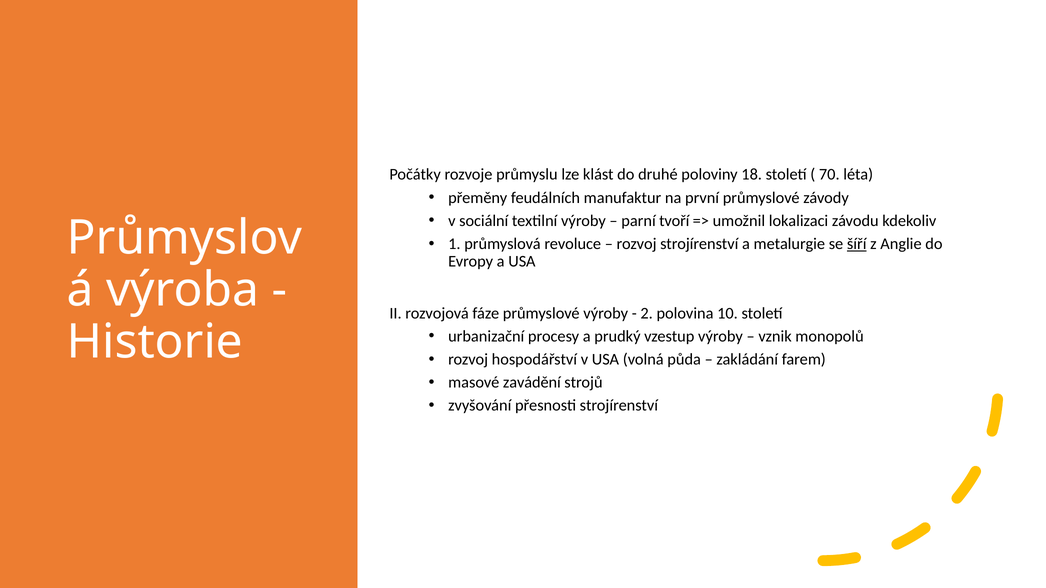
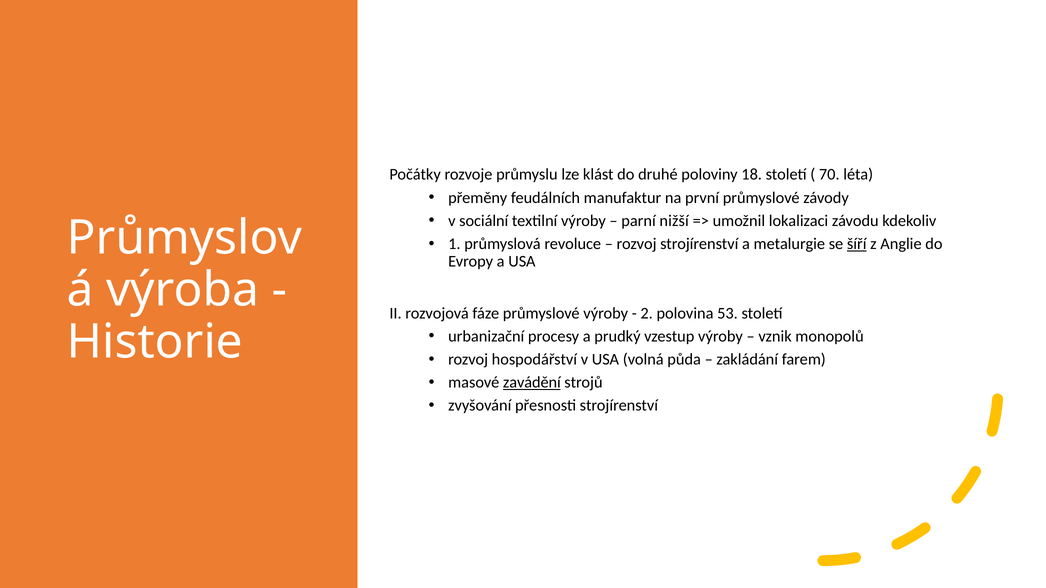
tvoří: tvoří -> nižší
10: 10 -> 53
zavádění underline: none -> present
